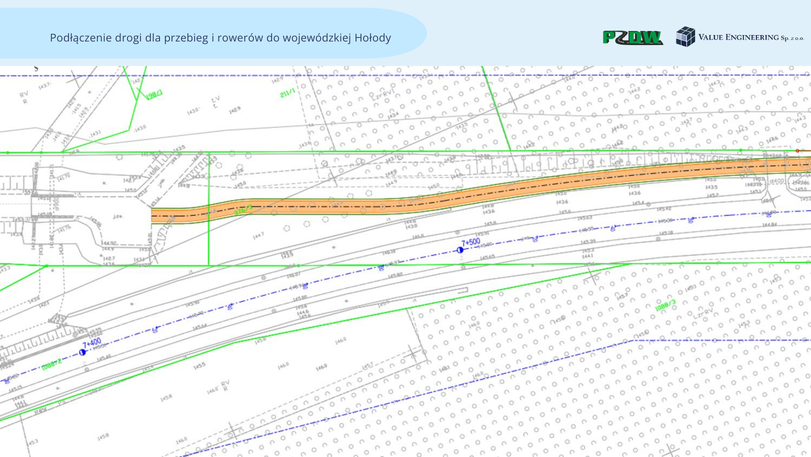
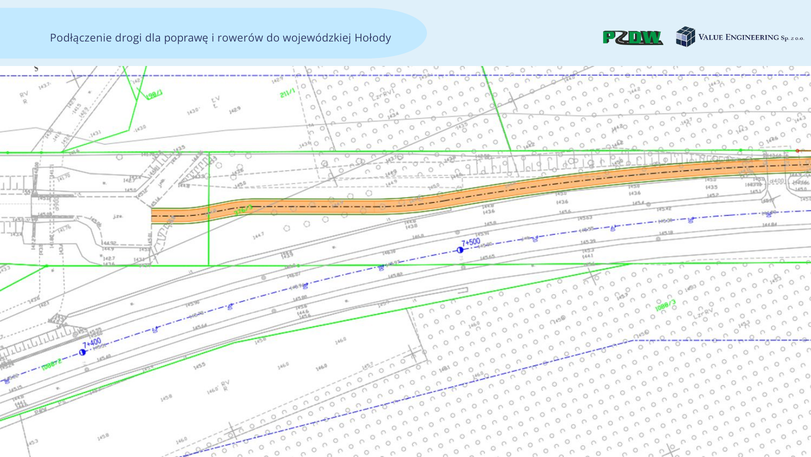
przebieg: przebieg -> poprawę
